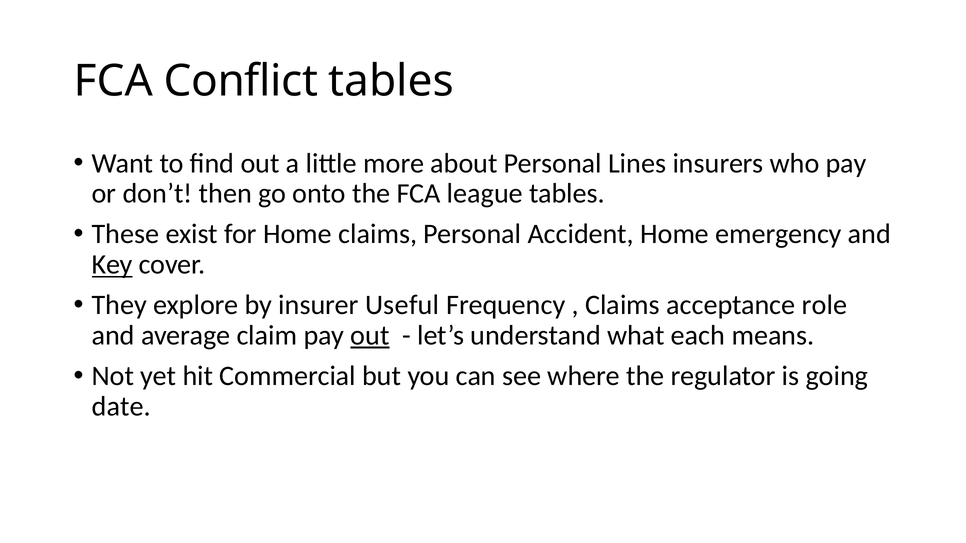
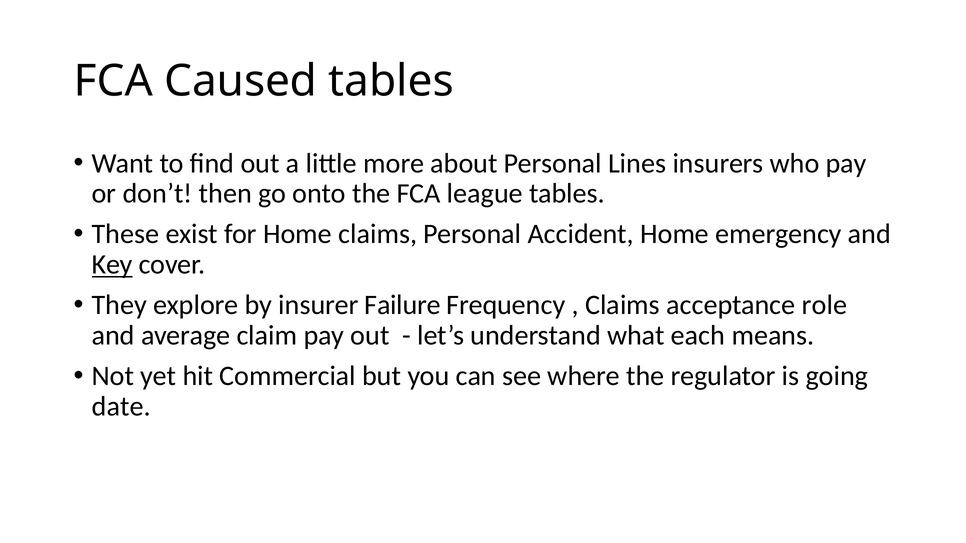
Conflict: Conflict -> Caused
Useful: Useful -> Failure
out at (370, 336) underline: present -> none
